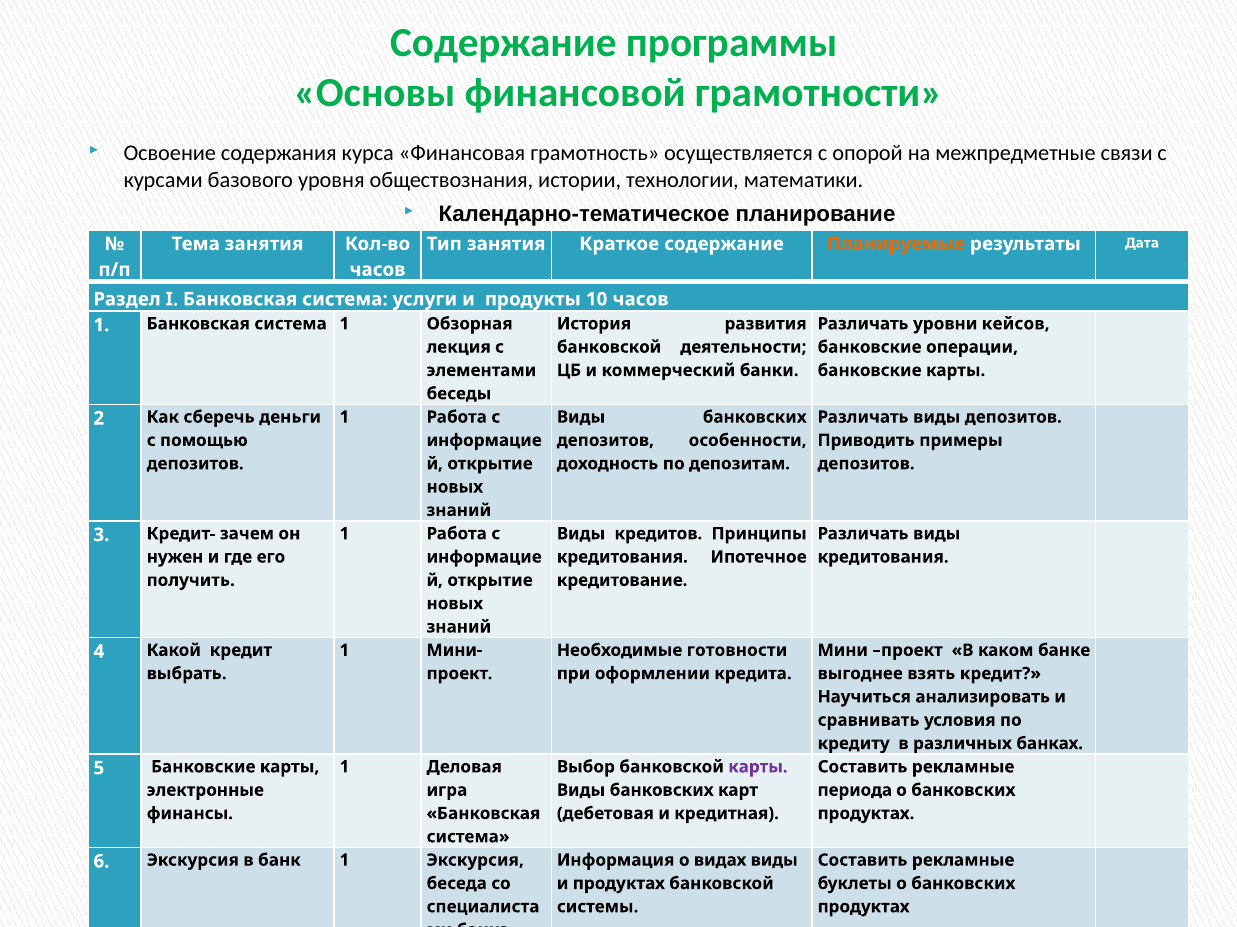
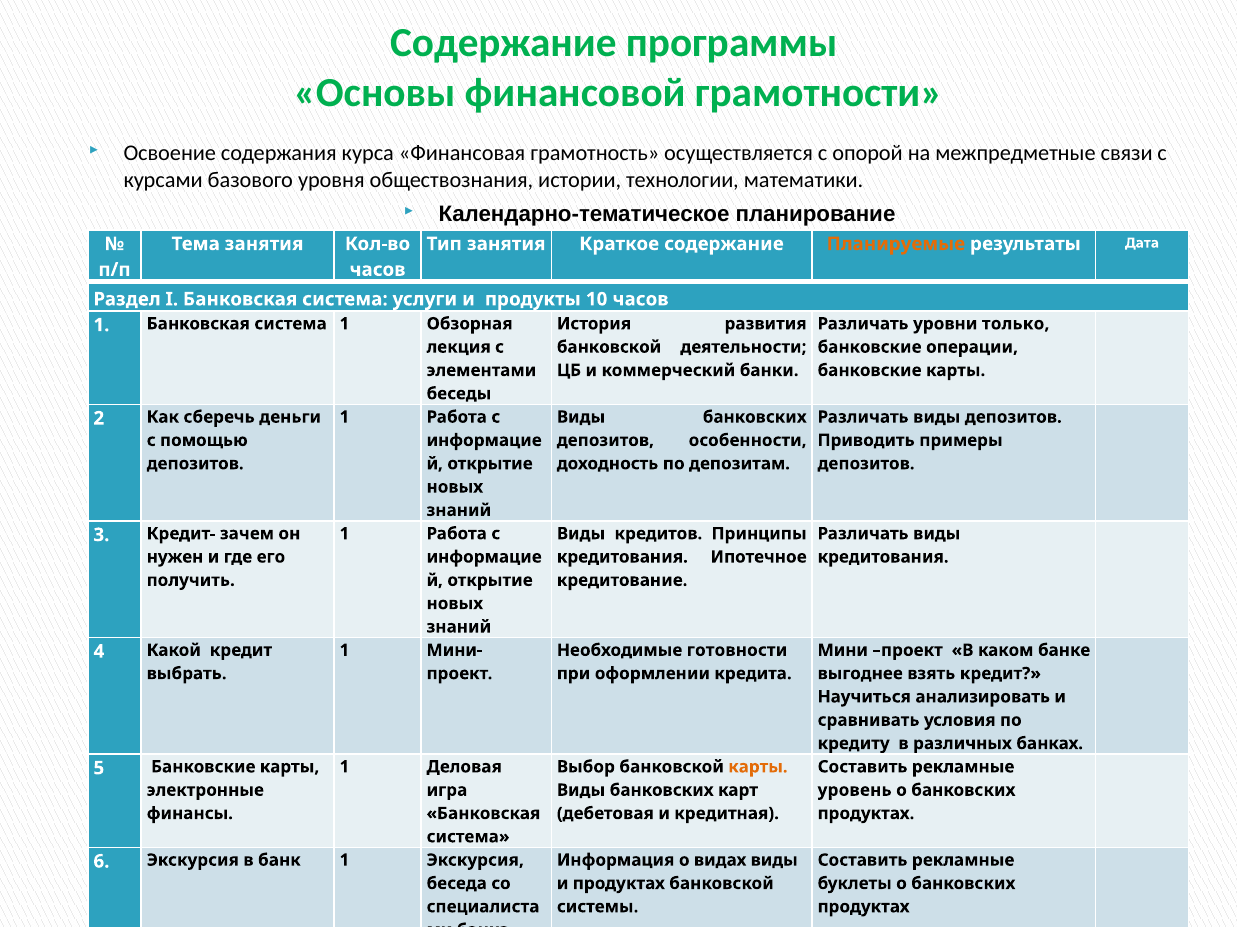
кейсов: кейсов -> только
карты at (758, 767) colour: purple -> orange
периода: периода -> уровень
